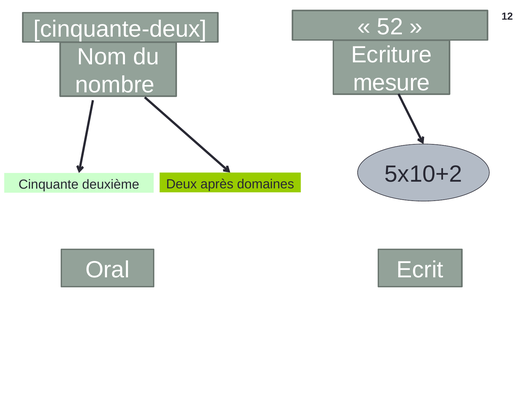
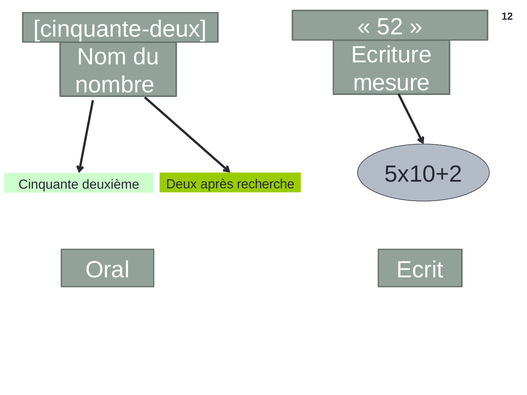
domaines: domaines -> recherche
